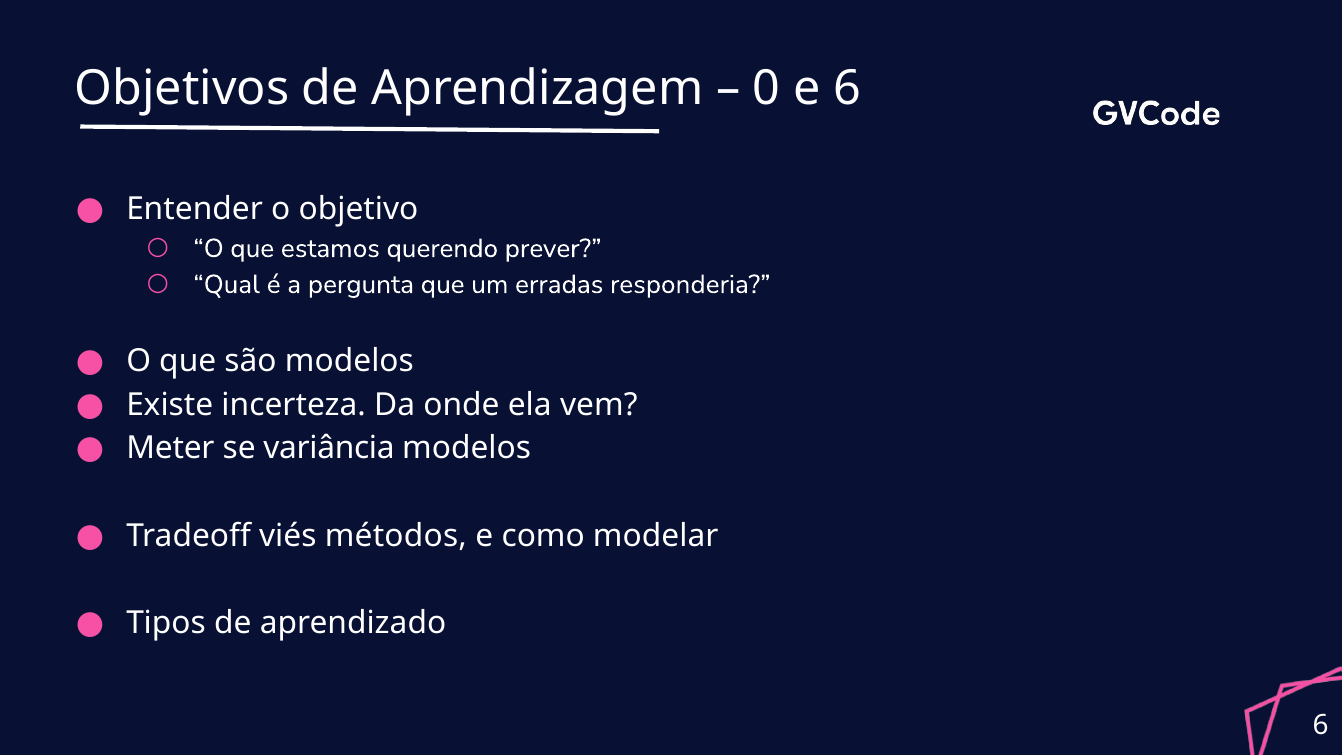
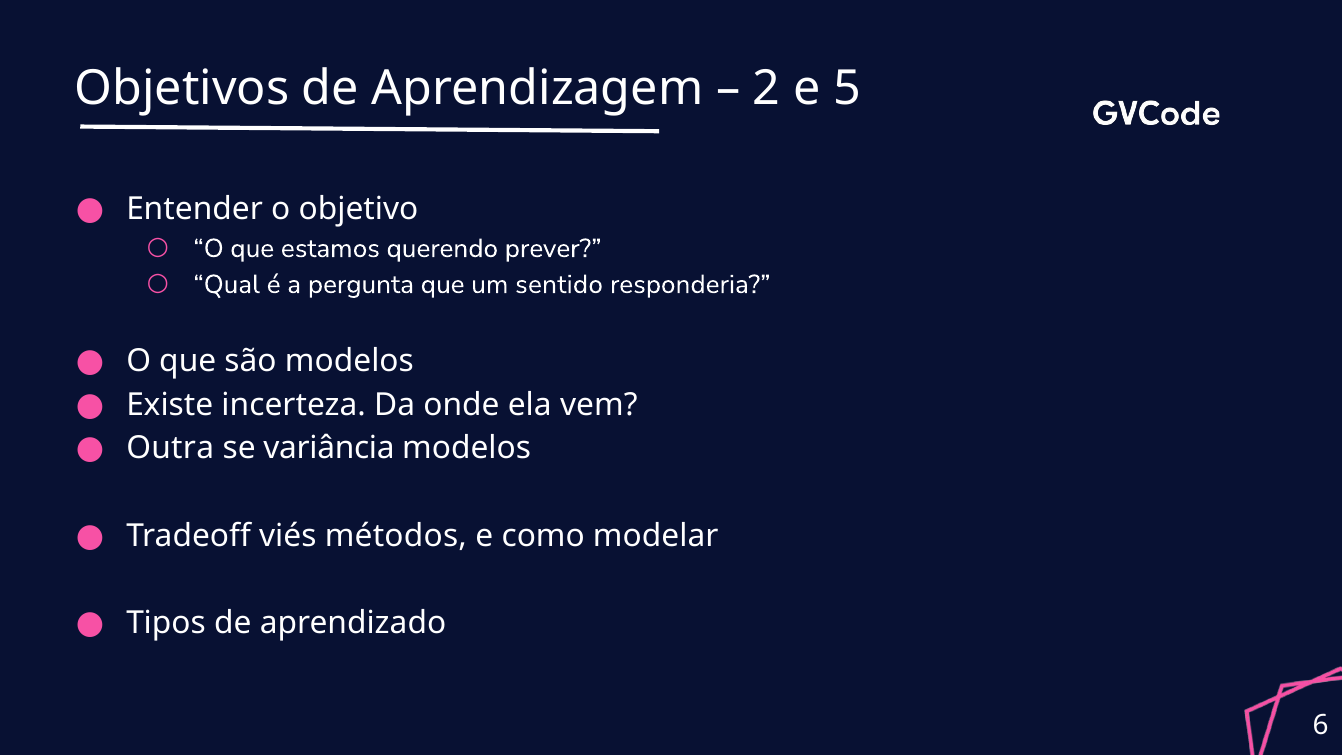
0: 0 -> 2
e 6: 6 -> 5
erradas: erradas -> sentido
Meter: Meter -> Outra
